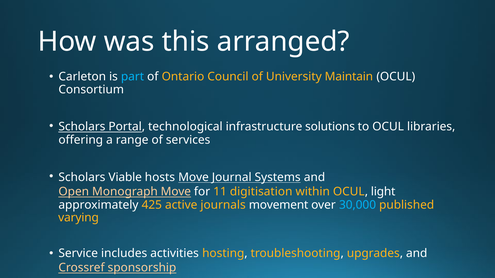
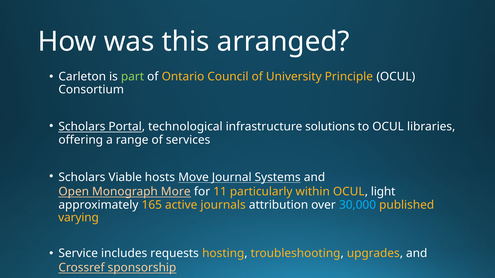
part colour: light blue -> light green
Maintain: Maintain -> Principle
Monograph Move: Move -> More
digitisation: digitisation -> particularly
425: 425 -> 165
movement: movement -> attribution
activities: activities -> requests
